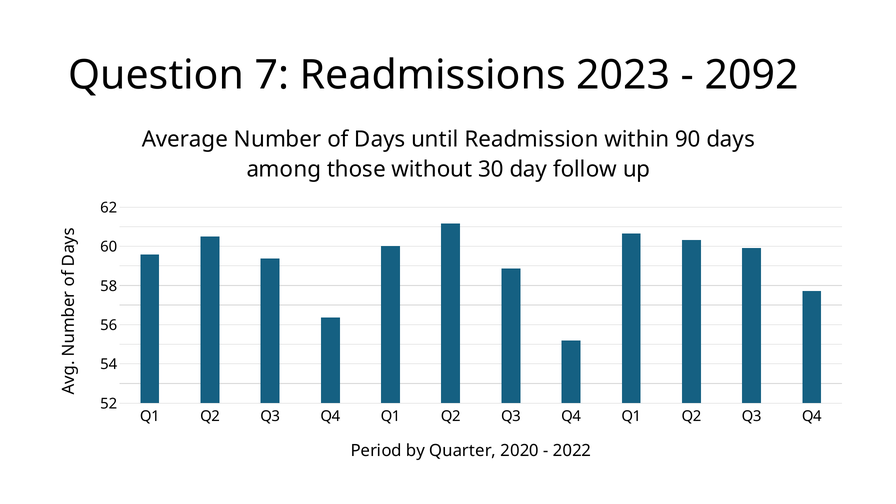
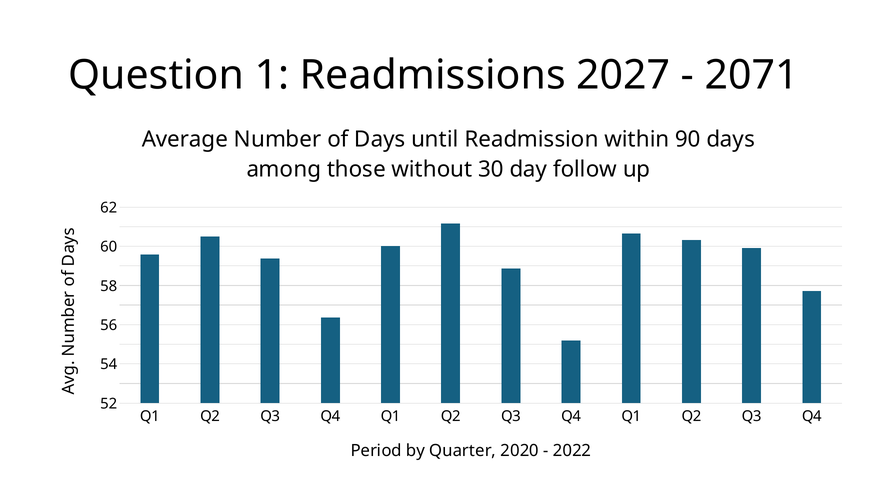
7: 7 -> 1
2023: 2023 -> 2027
2092: 2092 -> 2071
